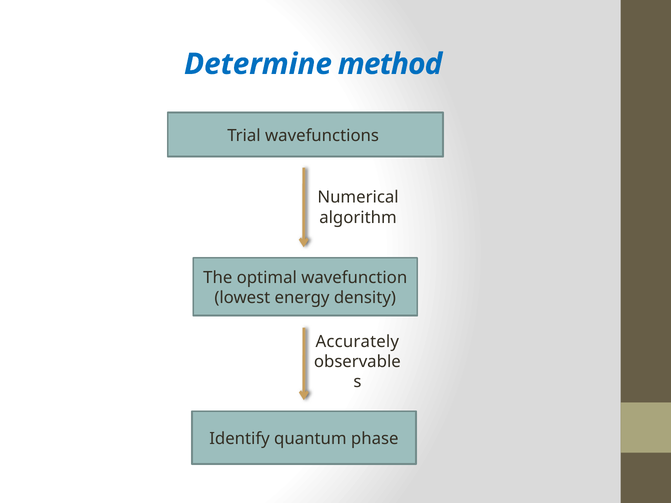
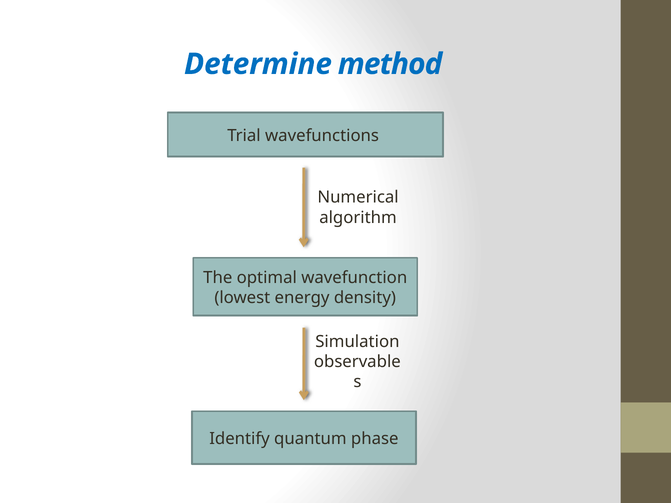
Accurately: Accurately -> Simulation
